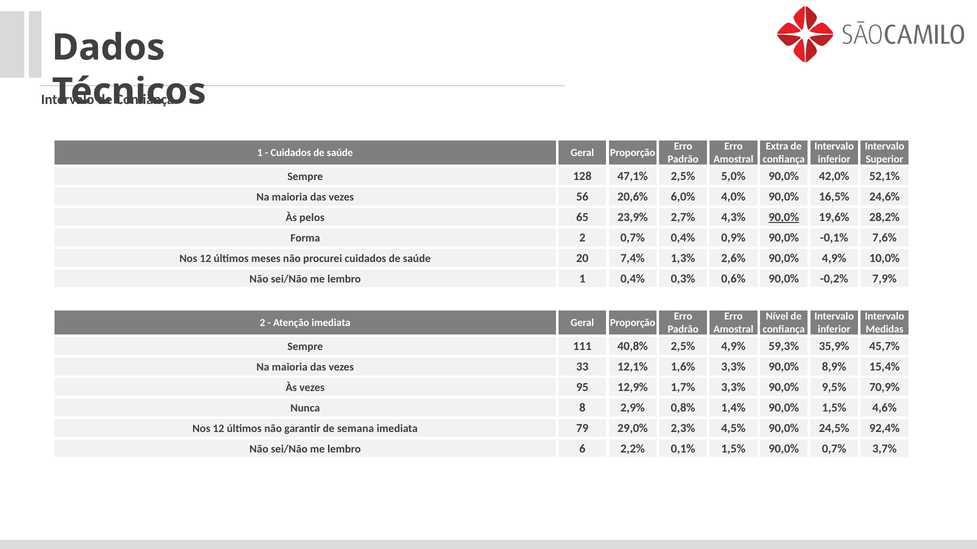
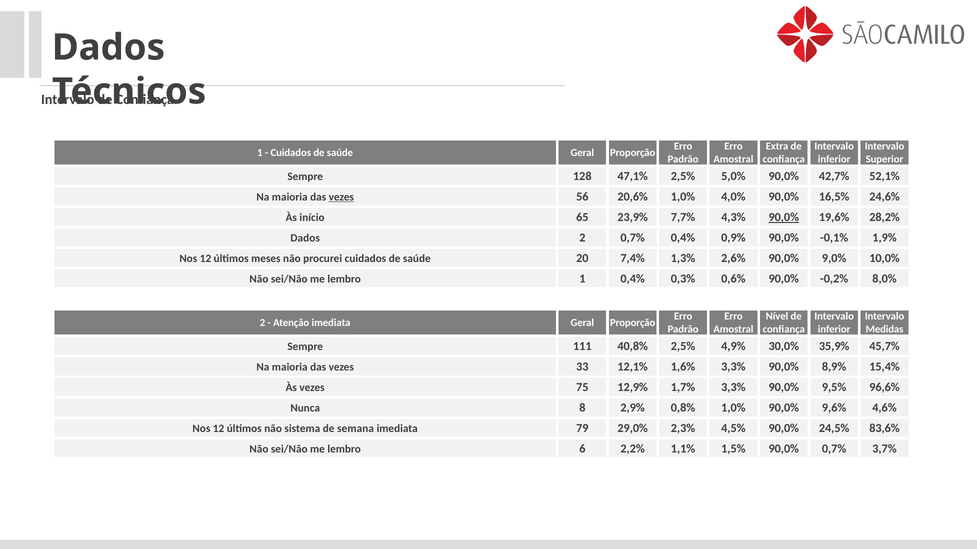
42,0%: 42,0% -> 42,7%
vezes at (341, 197) underline: none -> present
20,6% 6,0%: 6,0% -> 1,0%
pelos: pelos -> início
2,7%: 2,7% -> 7,7%
Forma at (305, 238): Forma -> Dados
7,6%: 7,6% -> 1,9%
90,0% 4,9%: 4,9% -> 9,0%
7,9%: 7,9% -> 8,0%
59,3%: 59,3% -> 30,0%
95: 95 -> 75
70,9%: 70,9% -> 96,6%
0,8% 1,4%: 1,4% -> 1,0%
90,0% 1,5%: 1,5% -> 9,6%
garantir: garantir -> sistema
92,4%: 92,4% -> 83,6%
0,1%: 0,1% -> 1,1%
